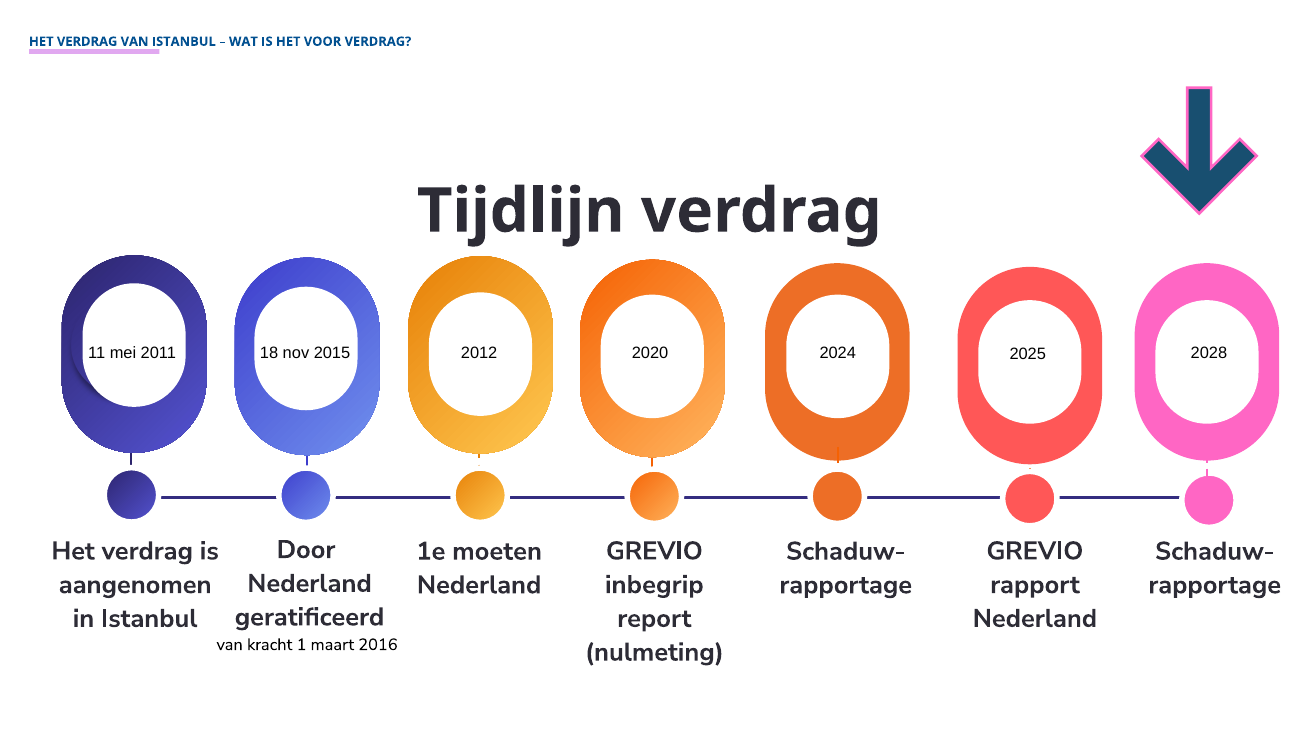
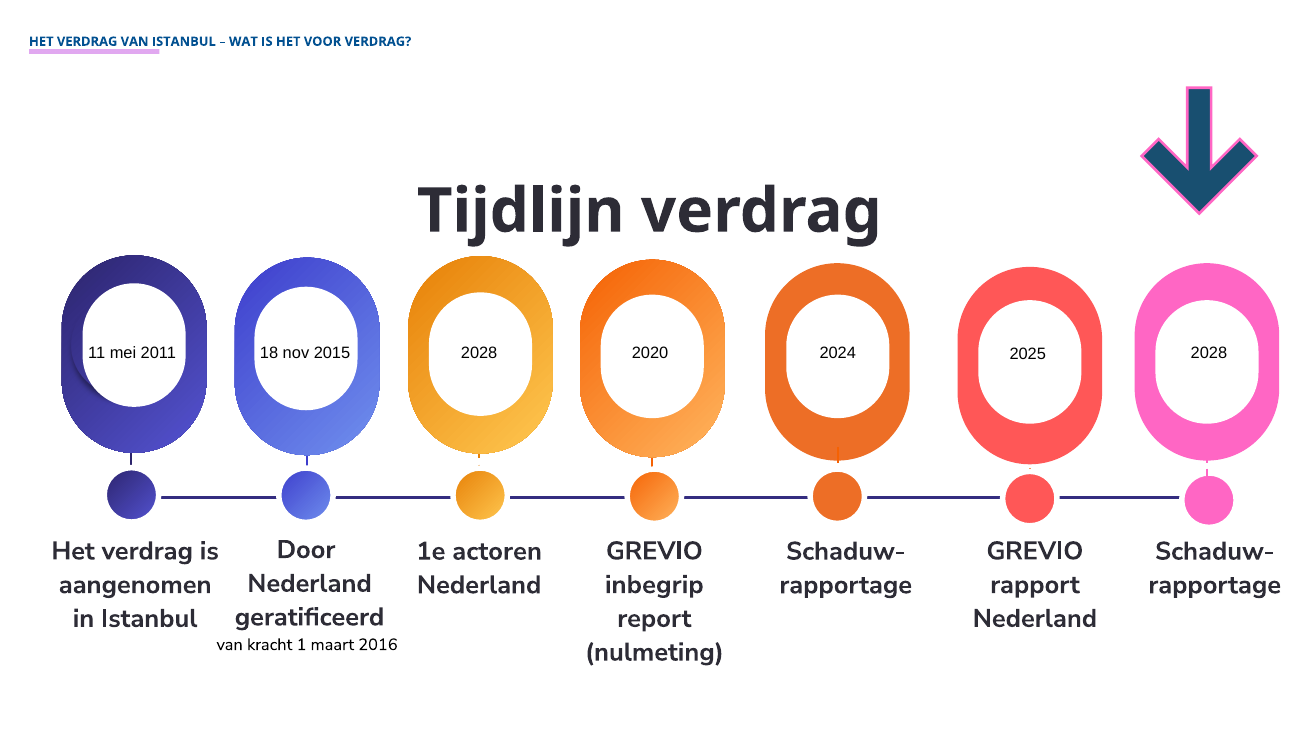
2015 2012: 2012 -> 2028
moeten: moeten -> actoren
